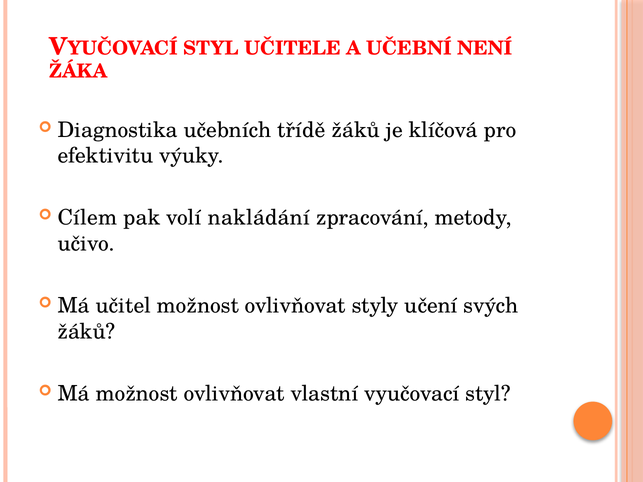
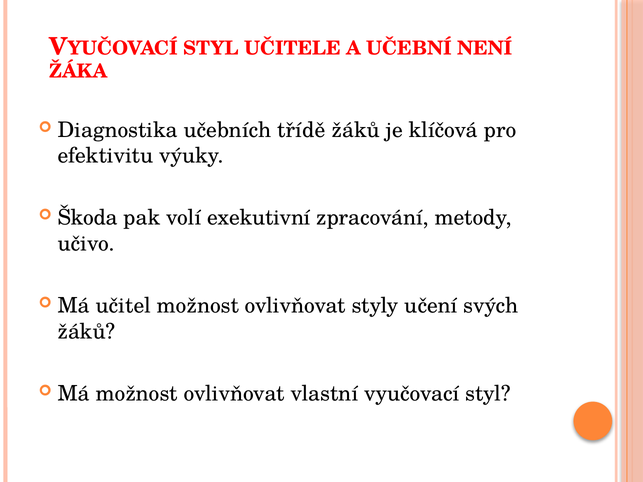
Cílem: Cílem -> Škoda
nakládání: nakládání -> exekutivní
